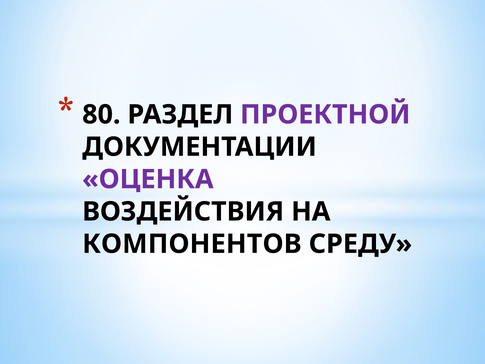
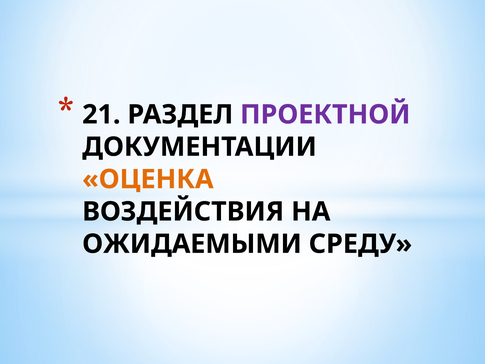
80: 80 -> 21
ОЦЕНКА colour: purple -> orange
КОМПОНЕНТОВ: КОМПОНЕНТОВ -> ОЖИДАЕМЫМИ
